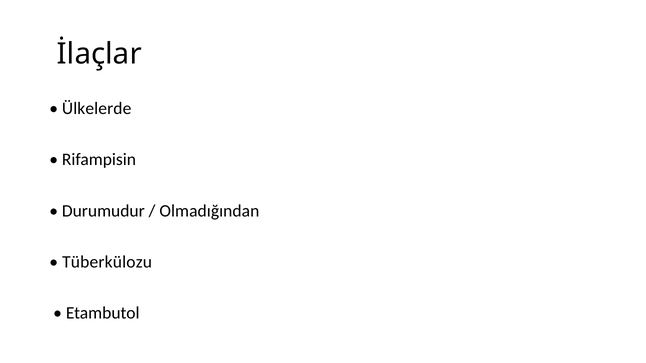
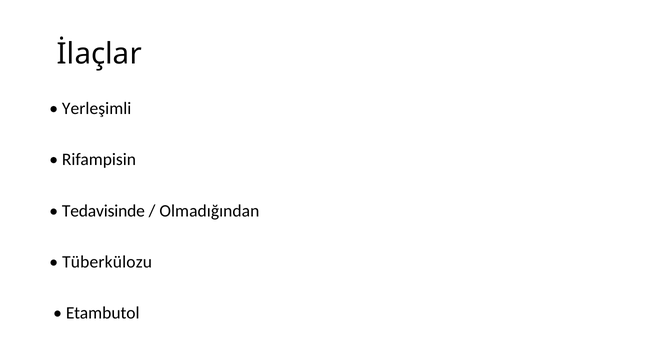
Ülkelerde: Ülkelerde -> Yerleşimli
Durumudur: Durumudur -> Tedavisinde
